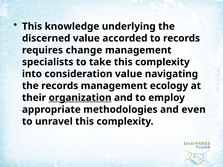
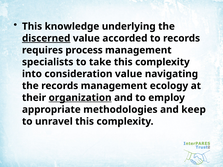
discerned underline: none -> present
change: change -> process
even: even -> keep
